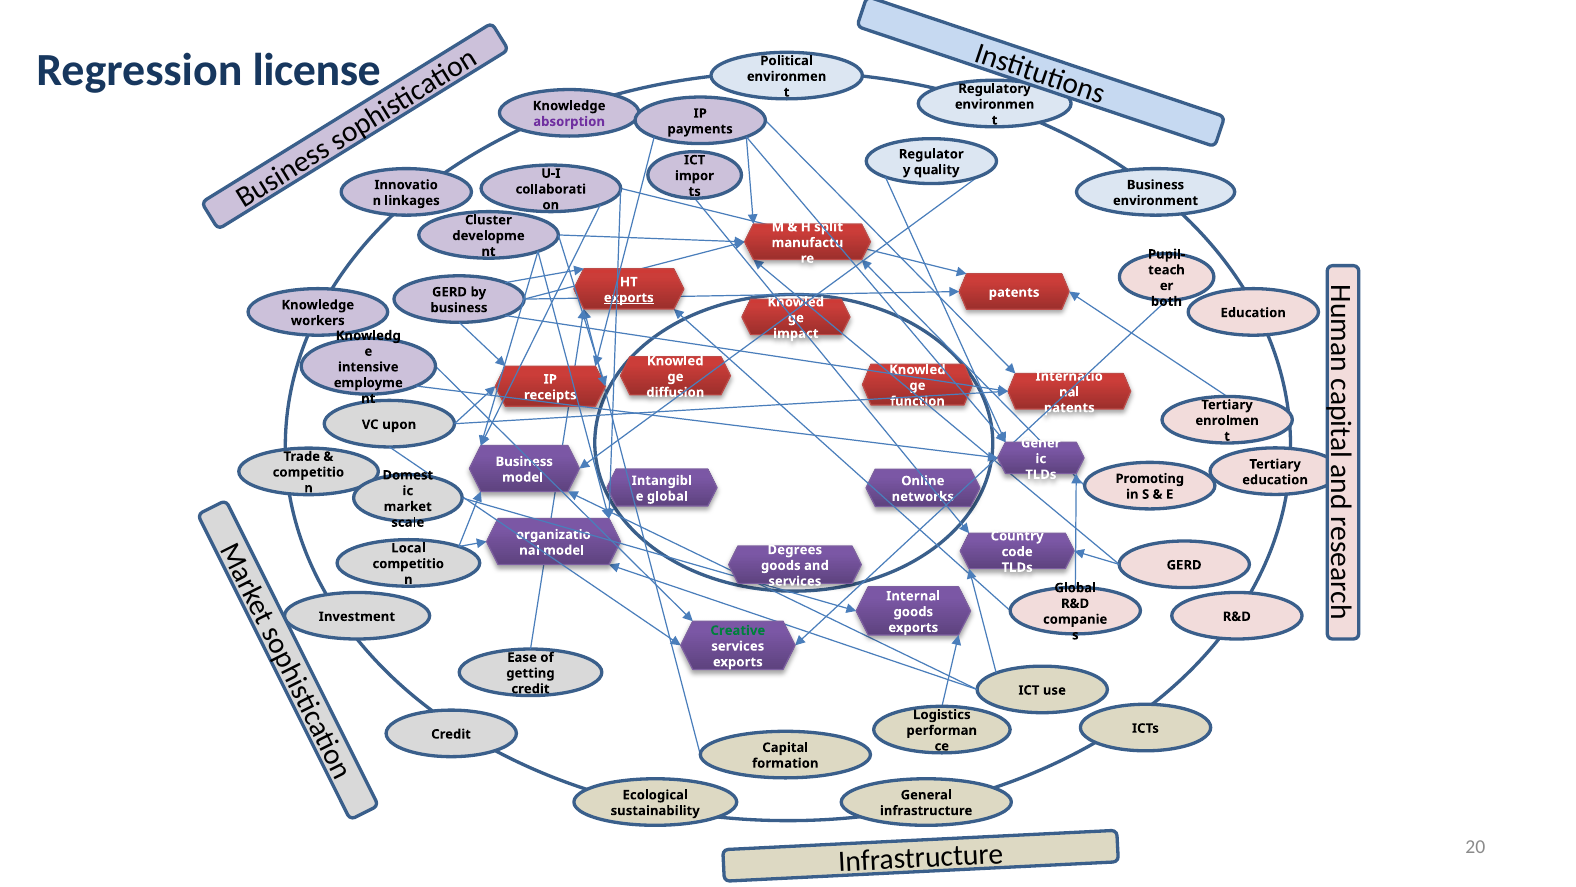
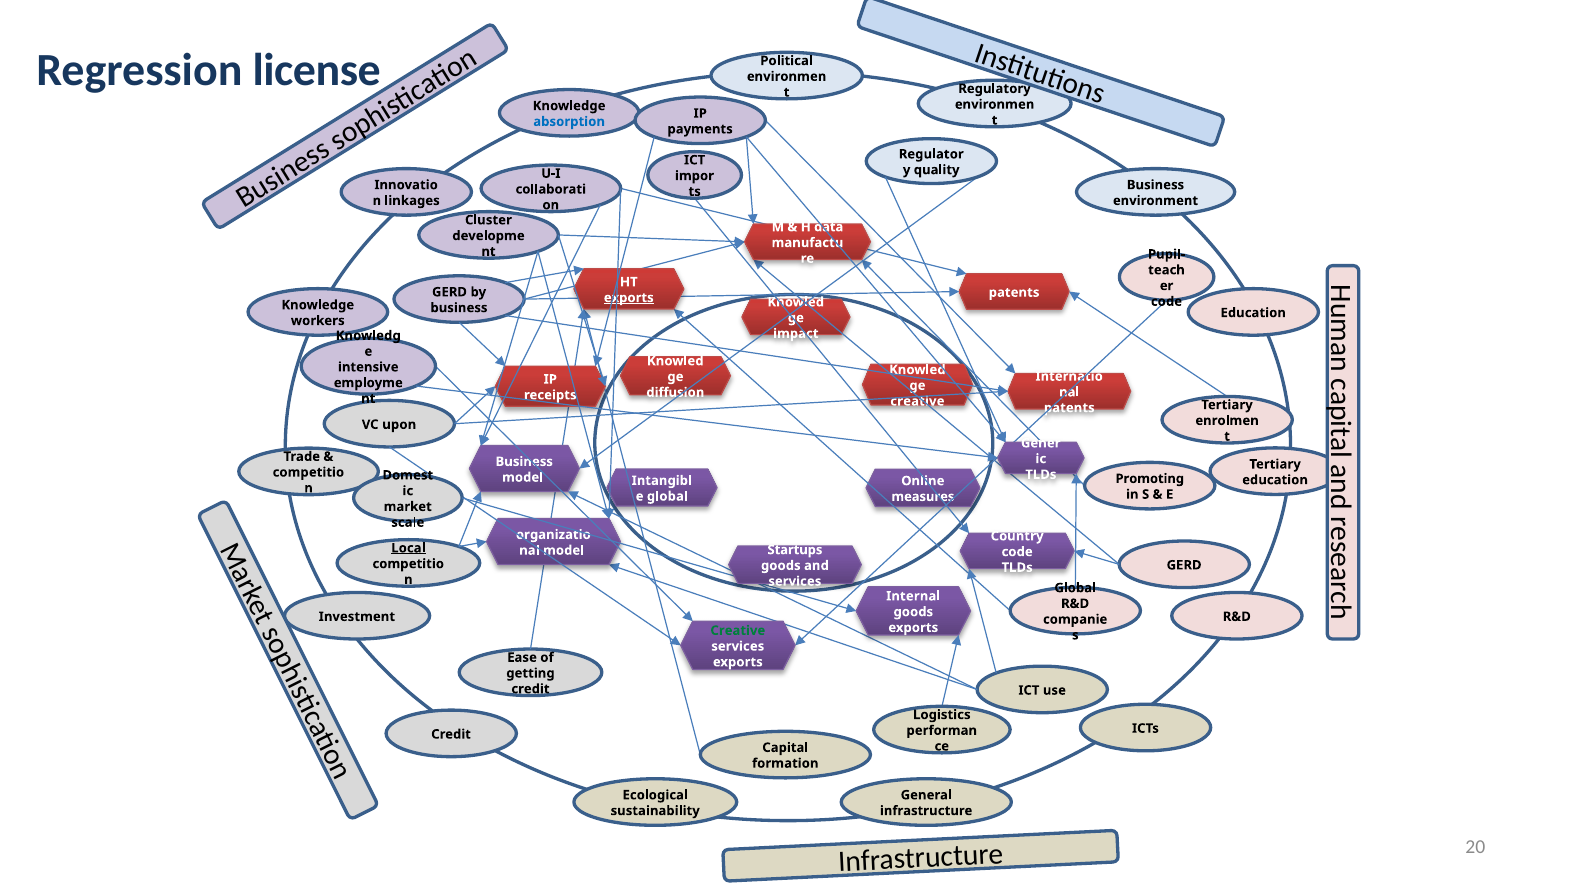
absorption colour: purple -> blue
split: split -> data
both at (1166, 301): both -> code
function at (917, 401): function -> creative
networks: networks -> measures
Local underline: none -> present
Degrees: Degrees -> Startups
